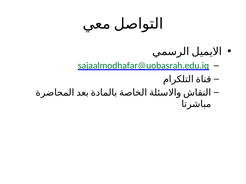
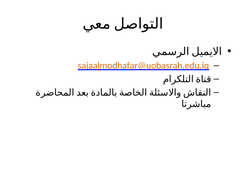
sajaalmodhafar@uobasrah.edu.iq colour: green -> orange
